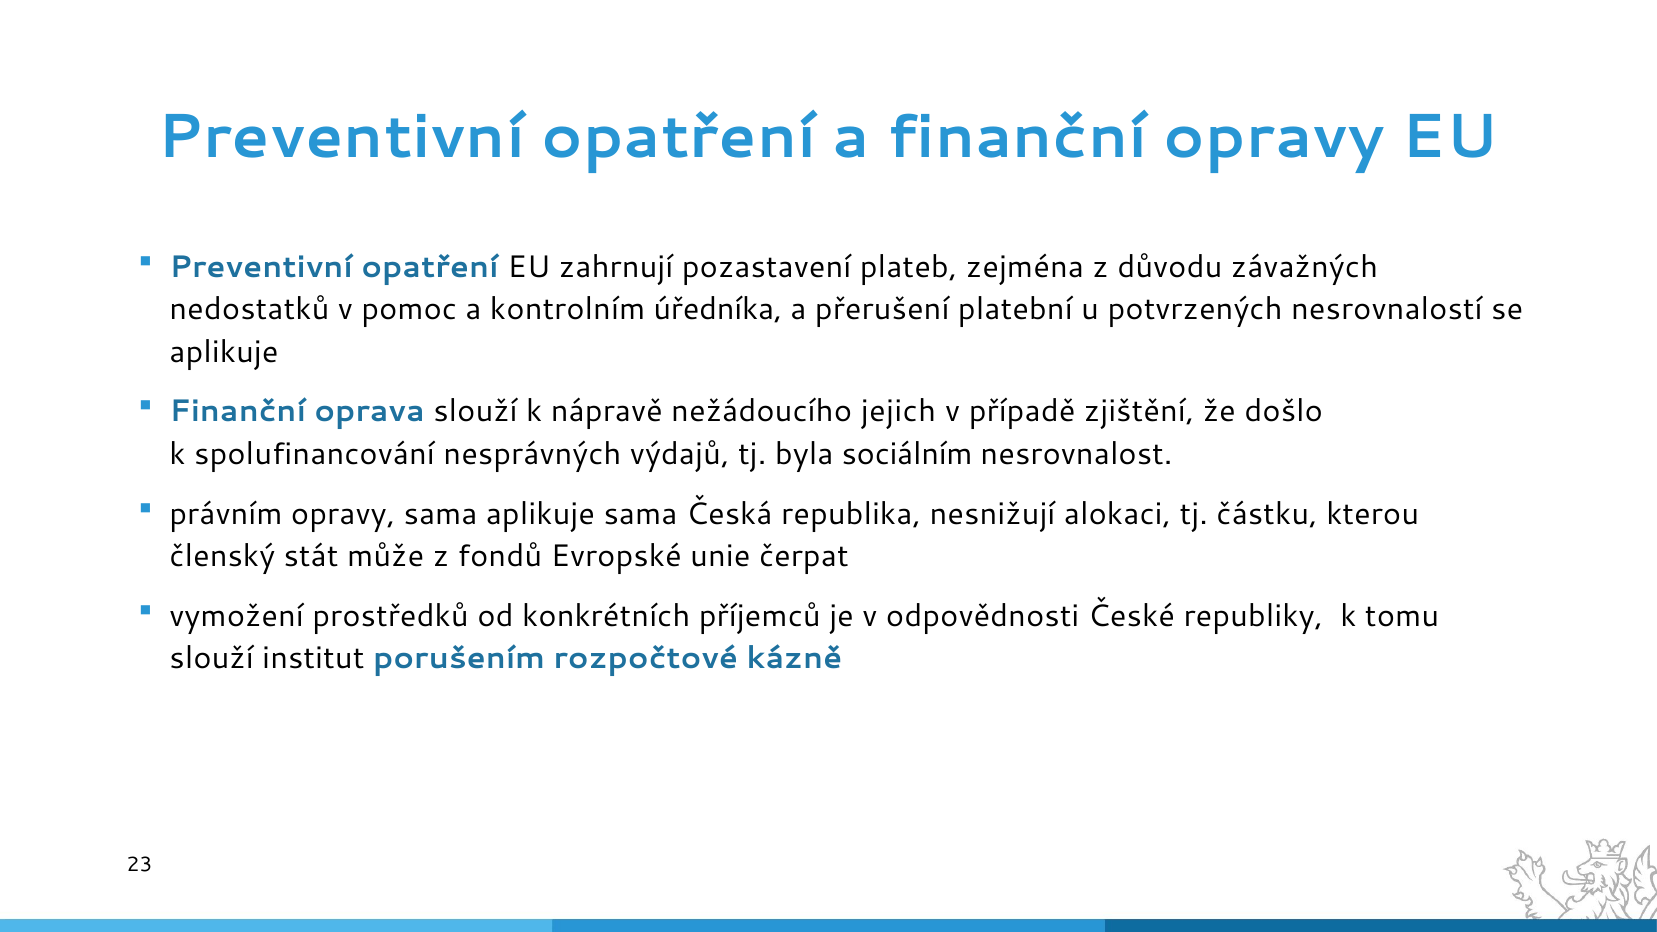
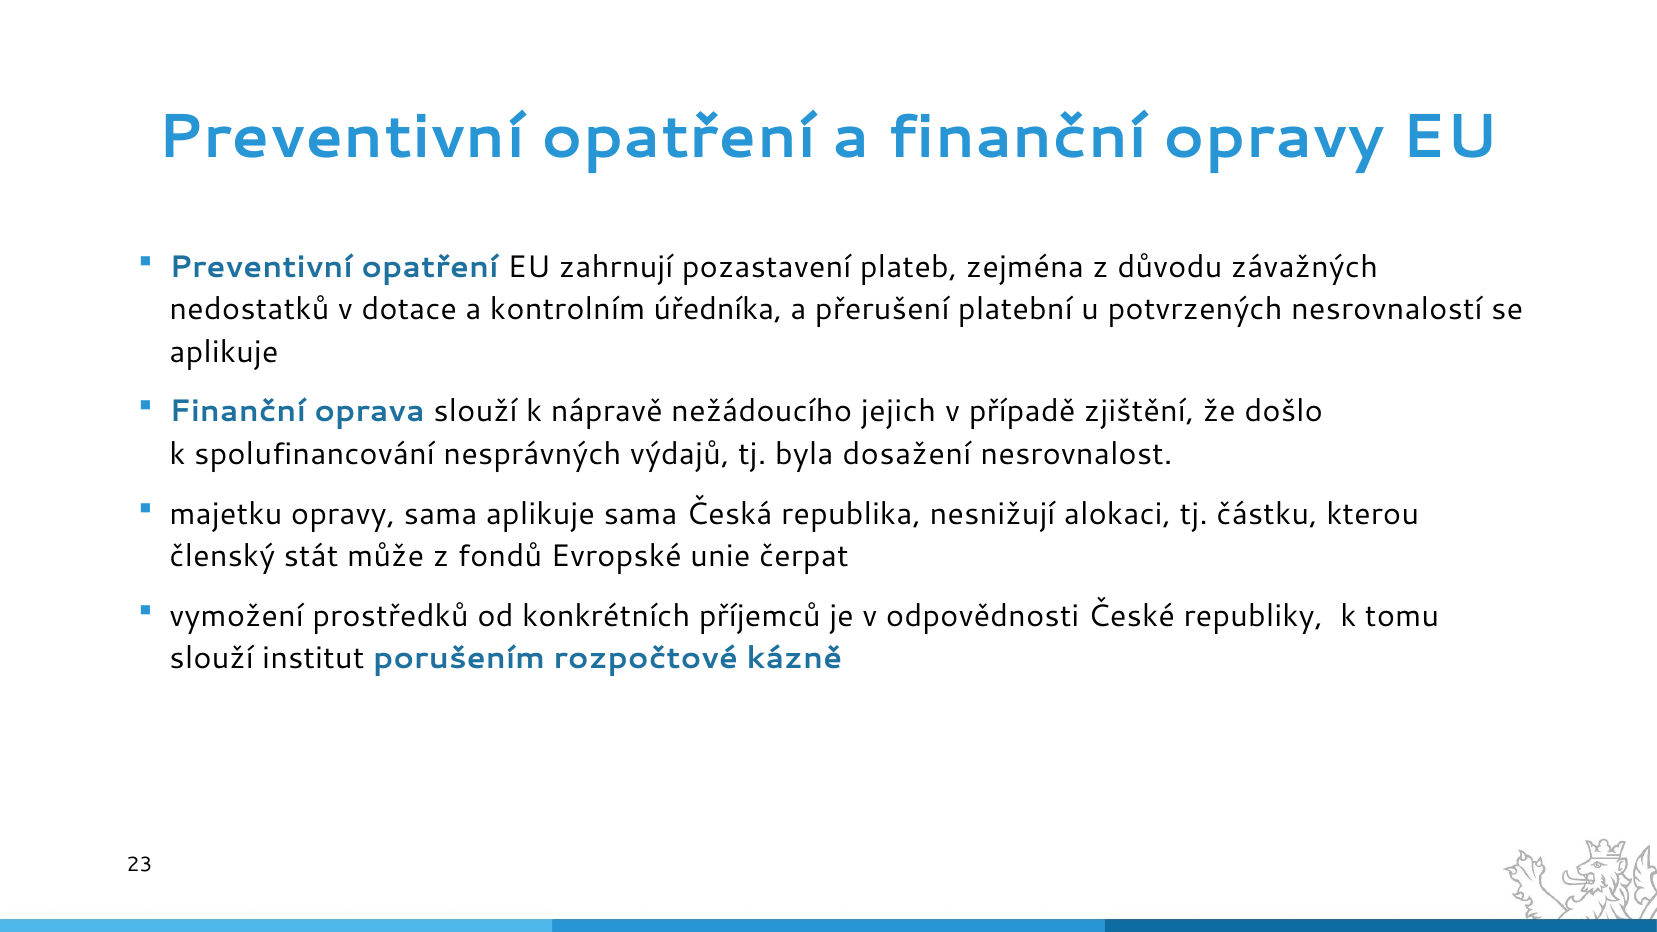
pomoc: pomoc -> dotace
sociálním: sociálním -> dosažení
právním: právním -> majetku
